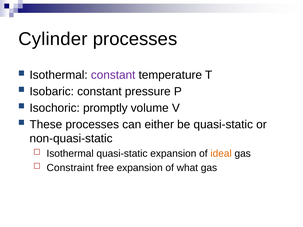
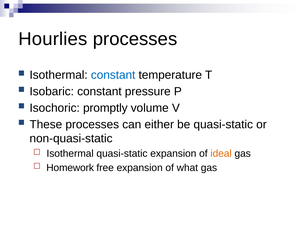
Cylinder: Cylinder -> Hourlies
constant at (113, 75) colour: purple -> blue
Constraint: Constraint -> Homework
